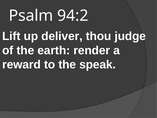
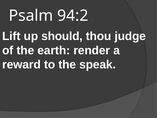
deliver: deliver -> should
